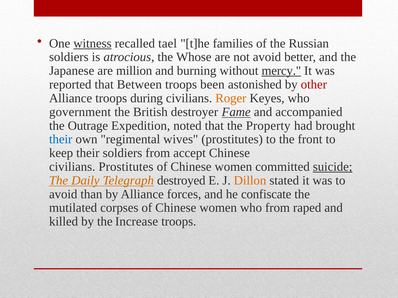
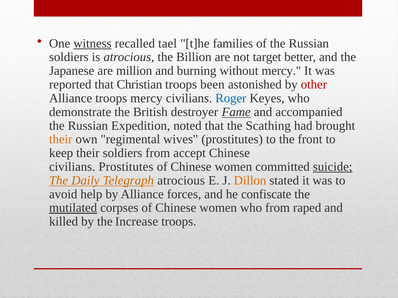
Whose: Whose -> Billion
not avoid: avoid -> target
mercy at (281, 71) underline: present -> none
Between: Between -> Christian
troops during: during -> mercy
Roger colour: orange -> blue
government: government -> demonstrate
Outrage at (88, 126): Outrage -> Russian
Property: Property -> Scathing
their at (61, 140) colour: blue -> orange
Telegraph destroyed: destroyed -> atrocious
than: than -> help
mutilated underline: none -> present
